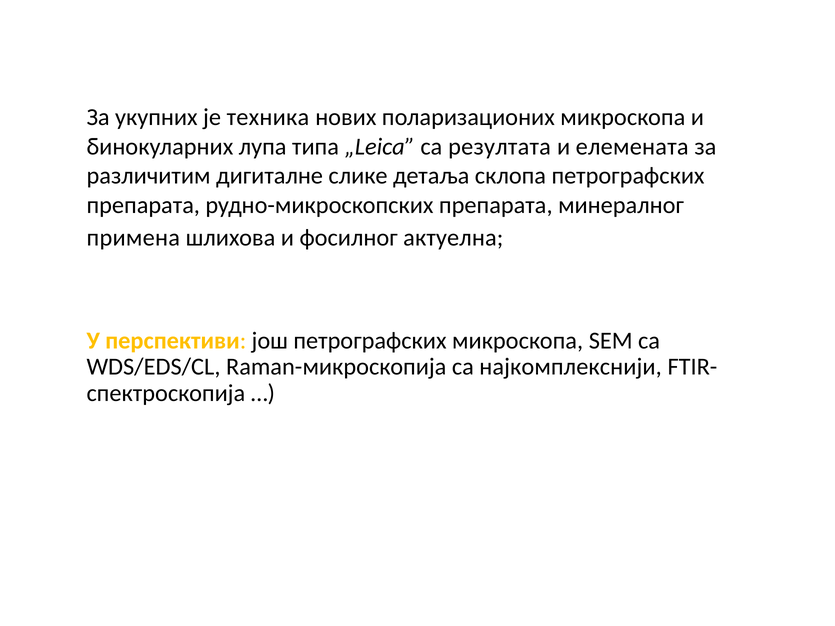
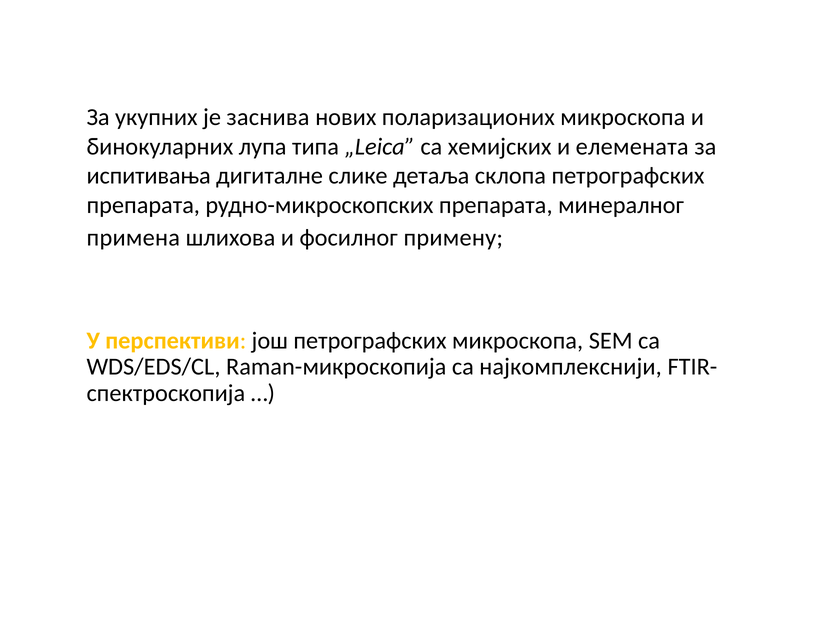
техника: техника -> заснива
резултата: резултата -> хемијских
различитим: различитим -> испитивања
актуелна: актуелна -> примену
